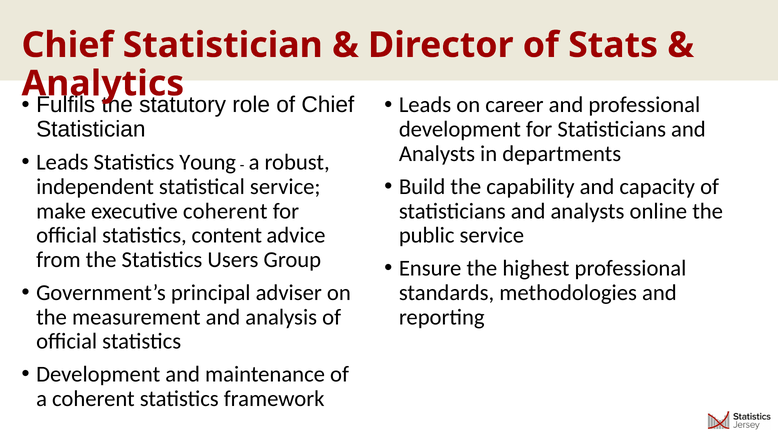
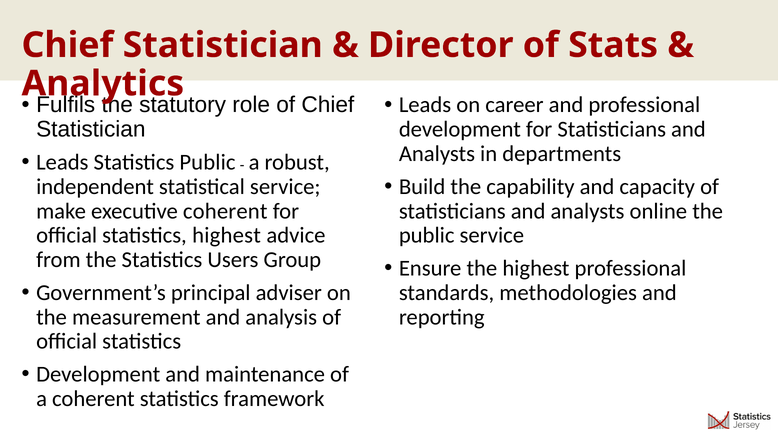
Statistics Young: Young -> Public
statistics content: content -> highest
